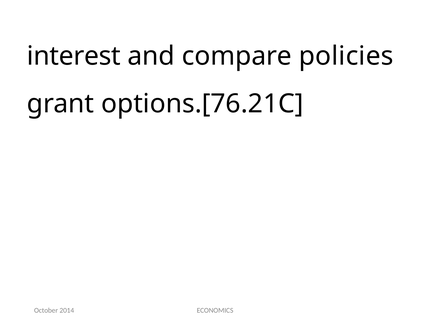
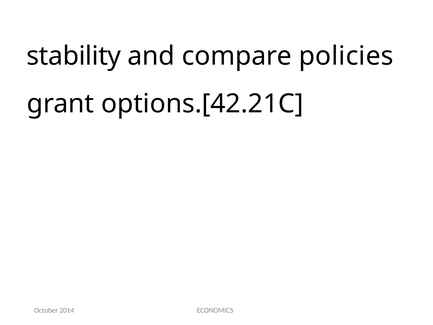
interest: interest -> stability
options.[76.21C: options.[76.21C -> options.[42.21C
